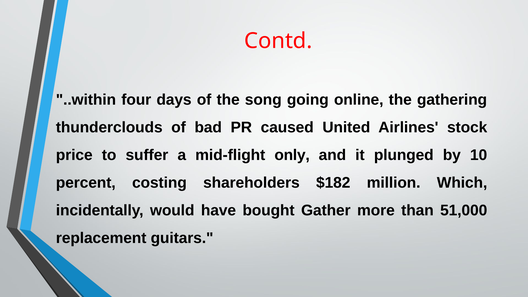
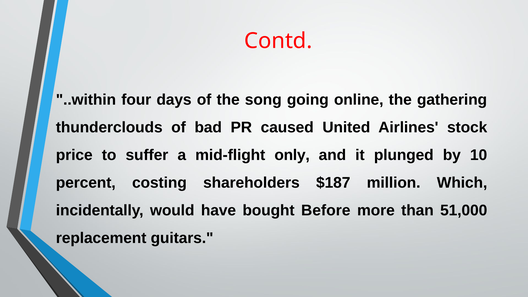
$182: $182 -> $187
Gather: Gather -> Before
